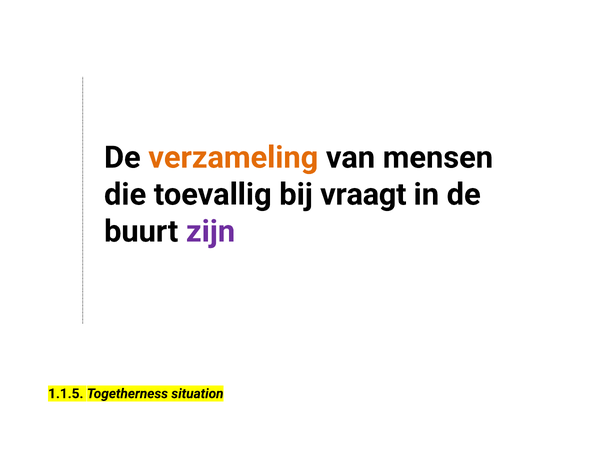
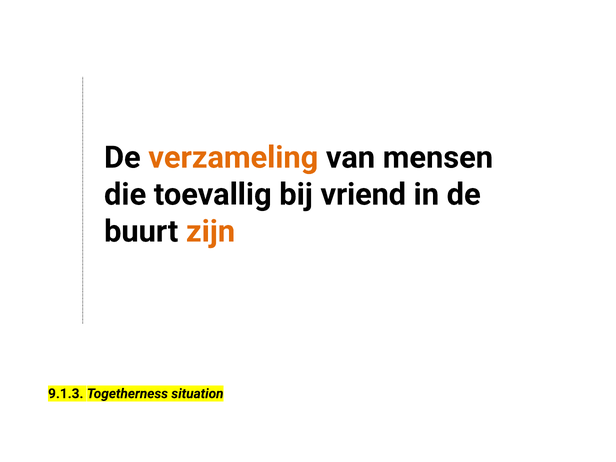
vraagt: vraagt -> vriend
zijn colour: purple -> orange
1.1.5: 1.1.5 -> 9.1.3
